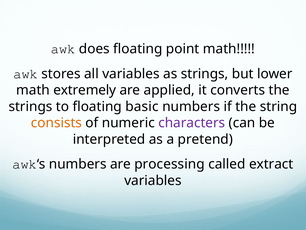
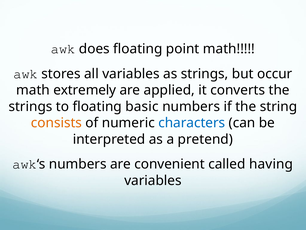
lower: lower -> occur
characters colour: purple -> blue
processing: processing -> convenient
extract: extract -> having
